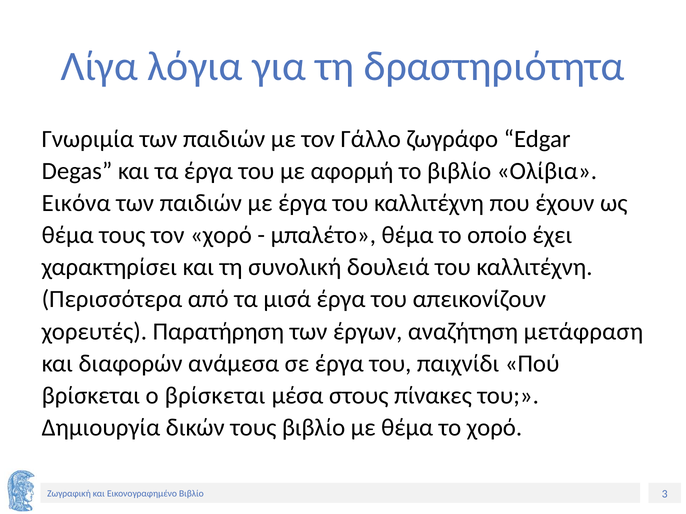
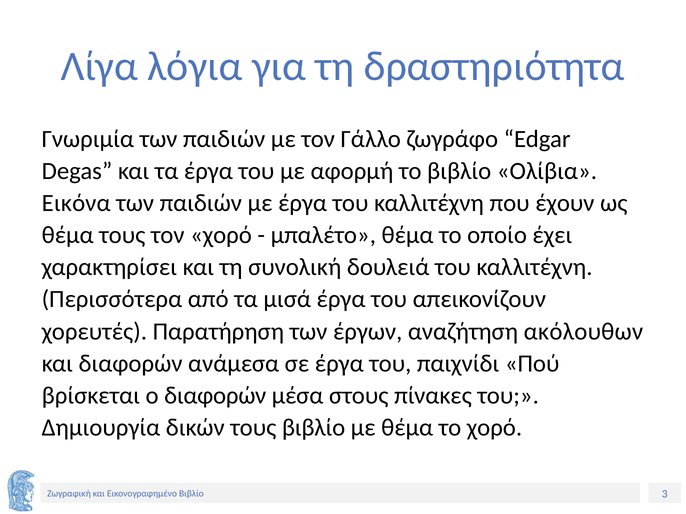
μετάφραση: μετάφραση -> ακόλουθων
ο βρίσκεται: βρίσκεται -> διαφορών
